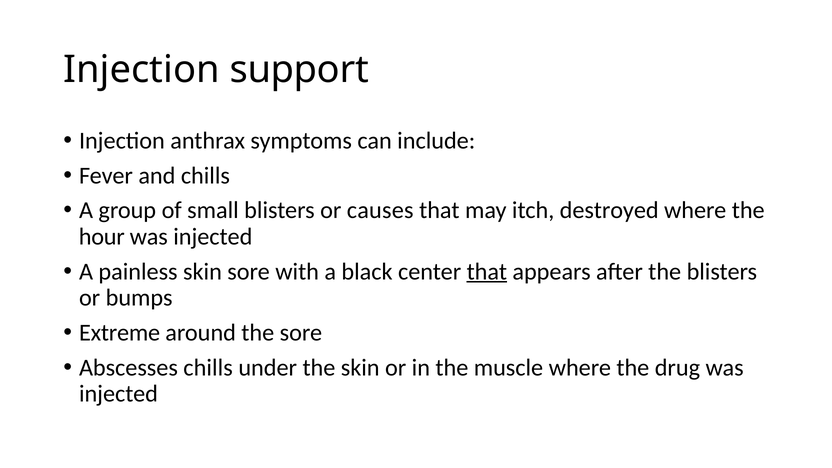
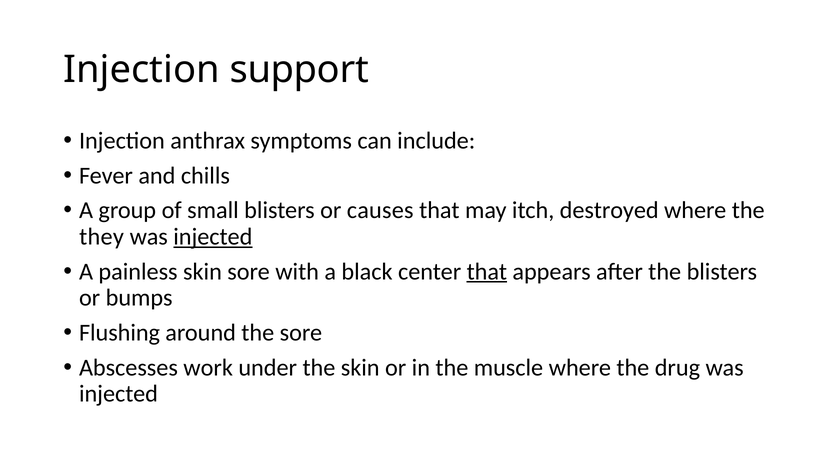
hour: hour -> they
injected at (213, 237) underline: none -> present
Extreme: Extreme -> Flushing
Abscesses chills: chills -> work
